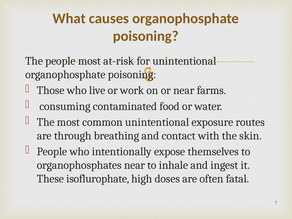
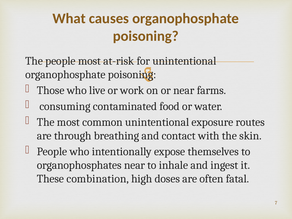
isoflurophate: isoflurophate -> combination
